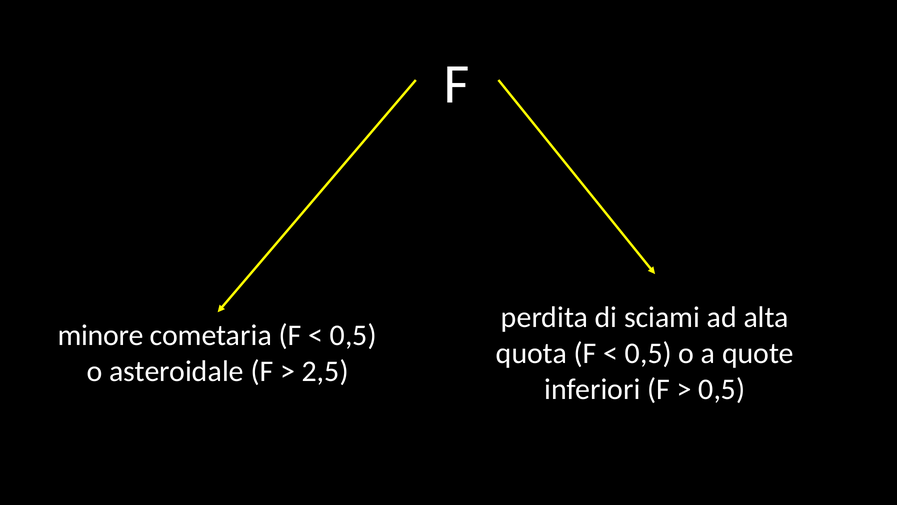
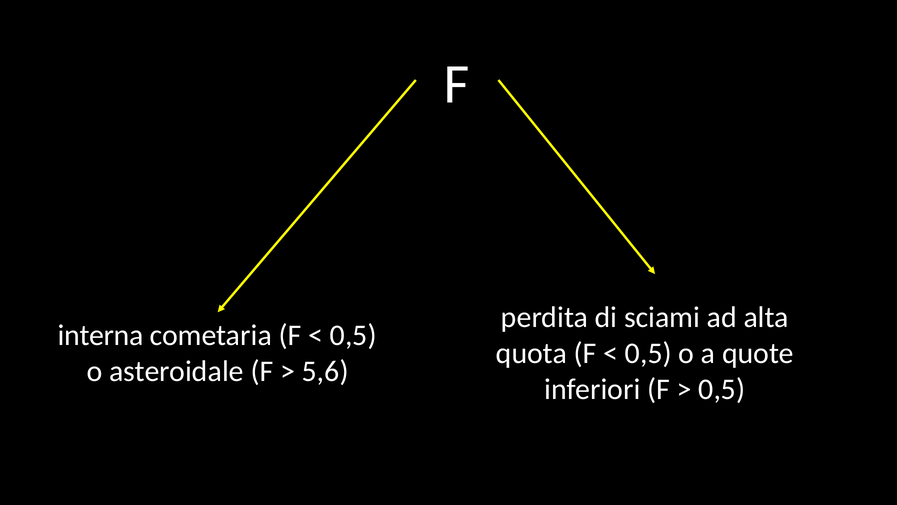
minore: minore -> interna
2,5: 2,5 -> 5,6
